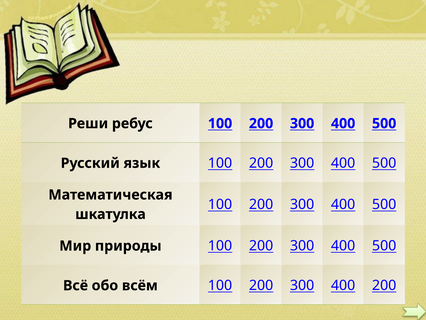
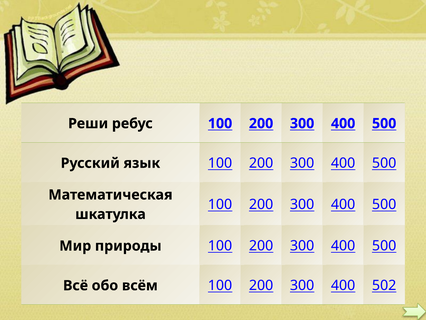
200 at (384, 285): 200 -> 502
